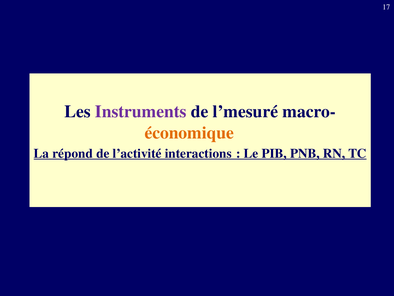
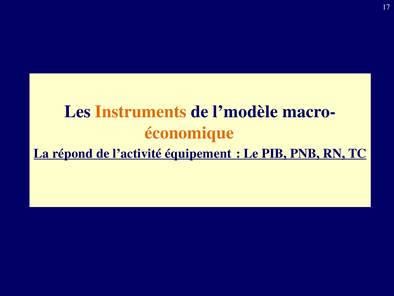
Instruments colour: purple -> orange
l’mesuré: l’mesuré -> l’modèle
interactions: interactions -> équipement
